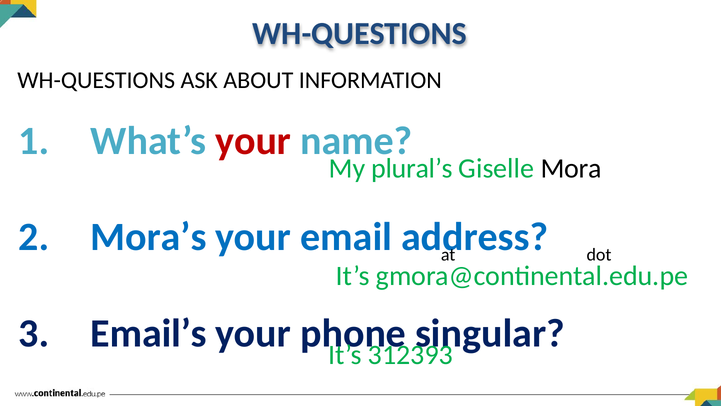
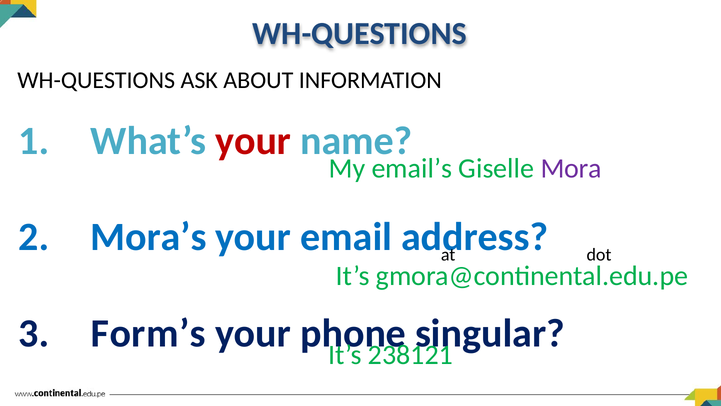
plural’s: plural’s -> email’s
Mora colour: black -> purple
Email’s: Email’s -> Form’s
312393: 312393 -> 238121
